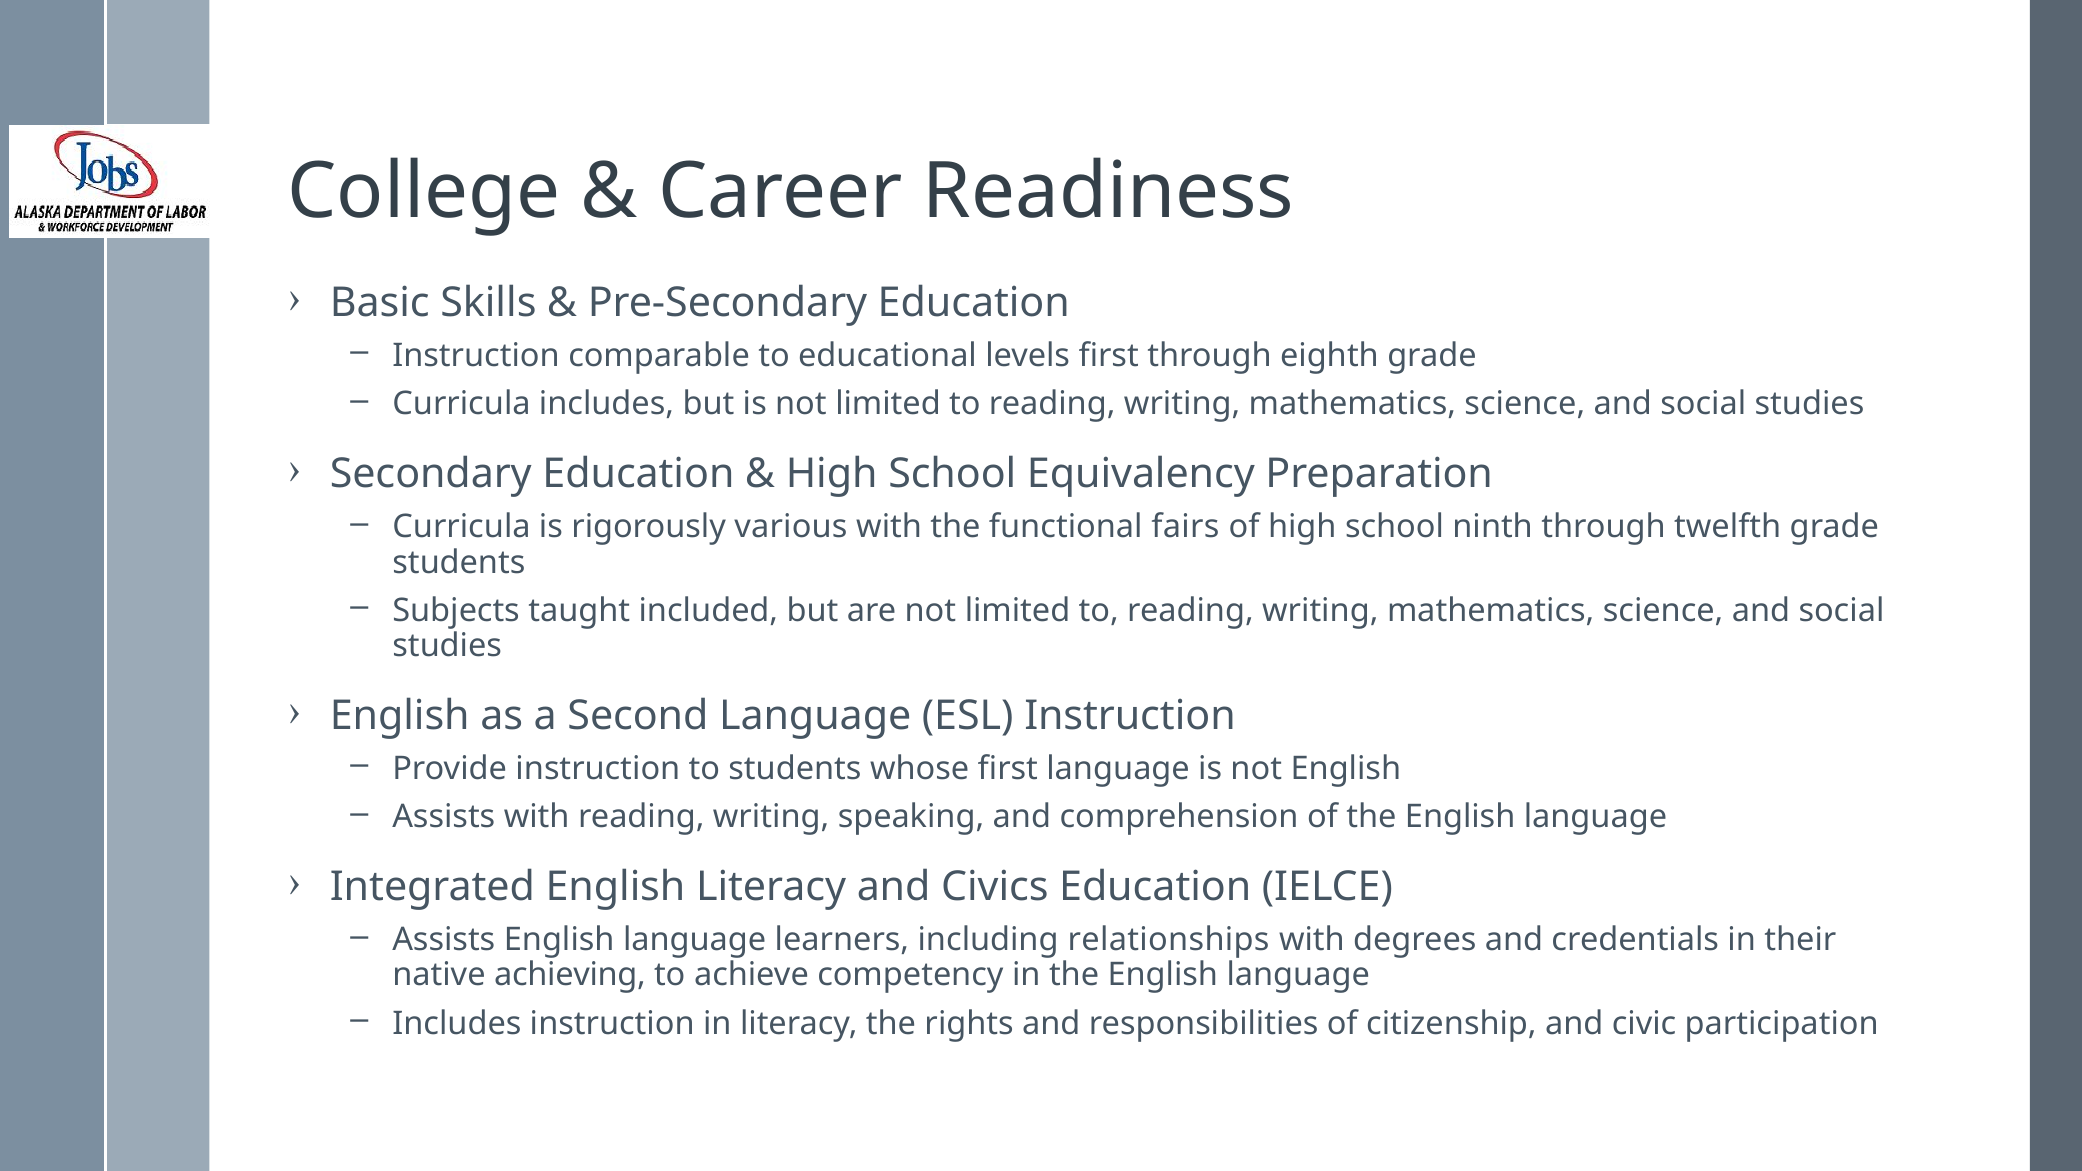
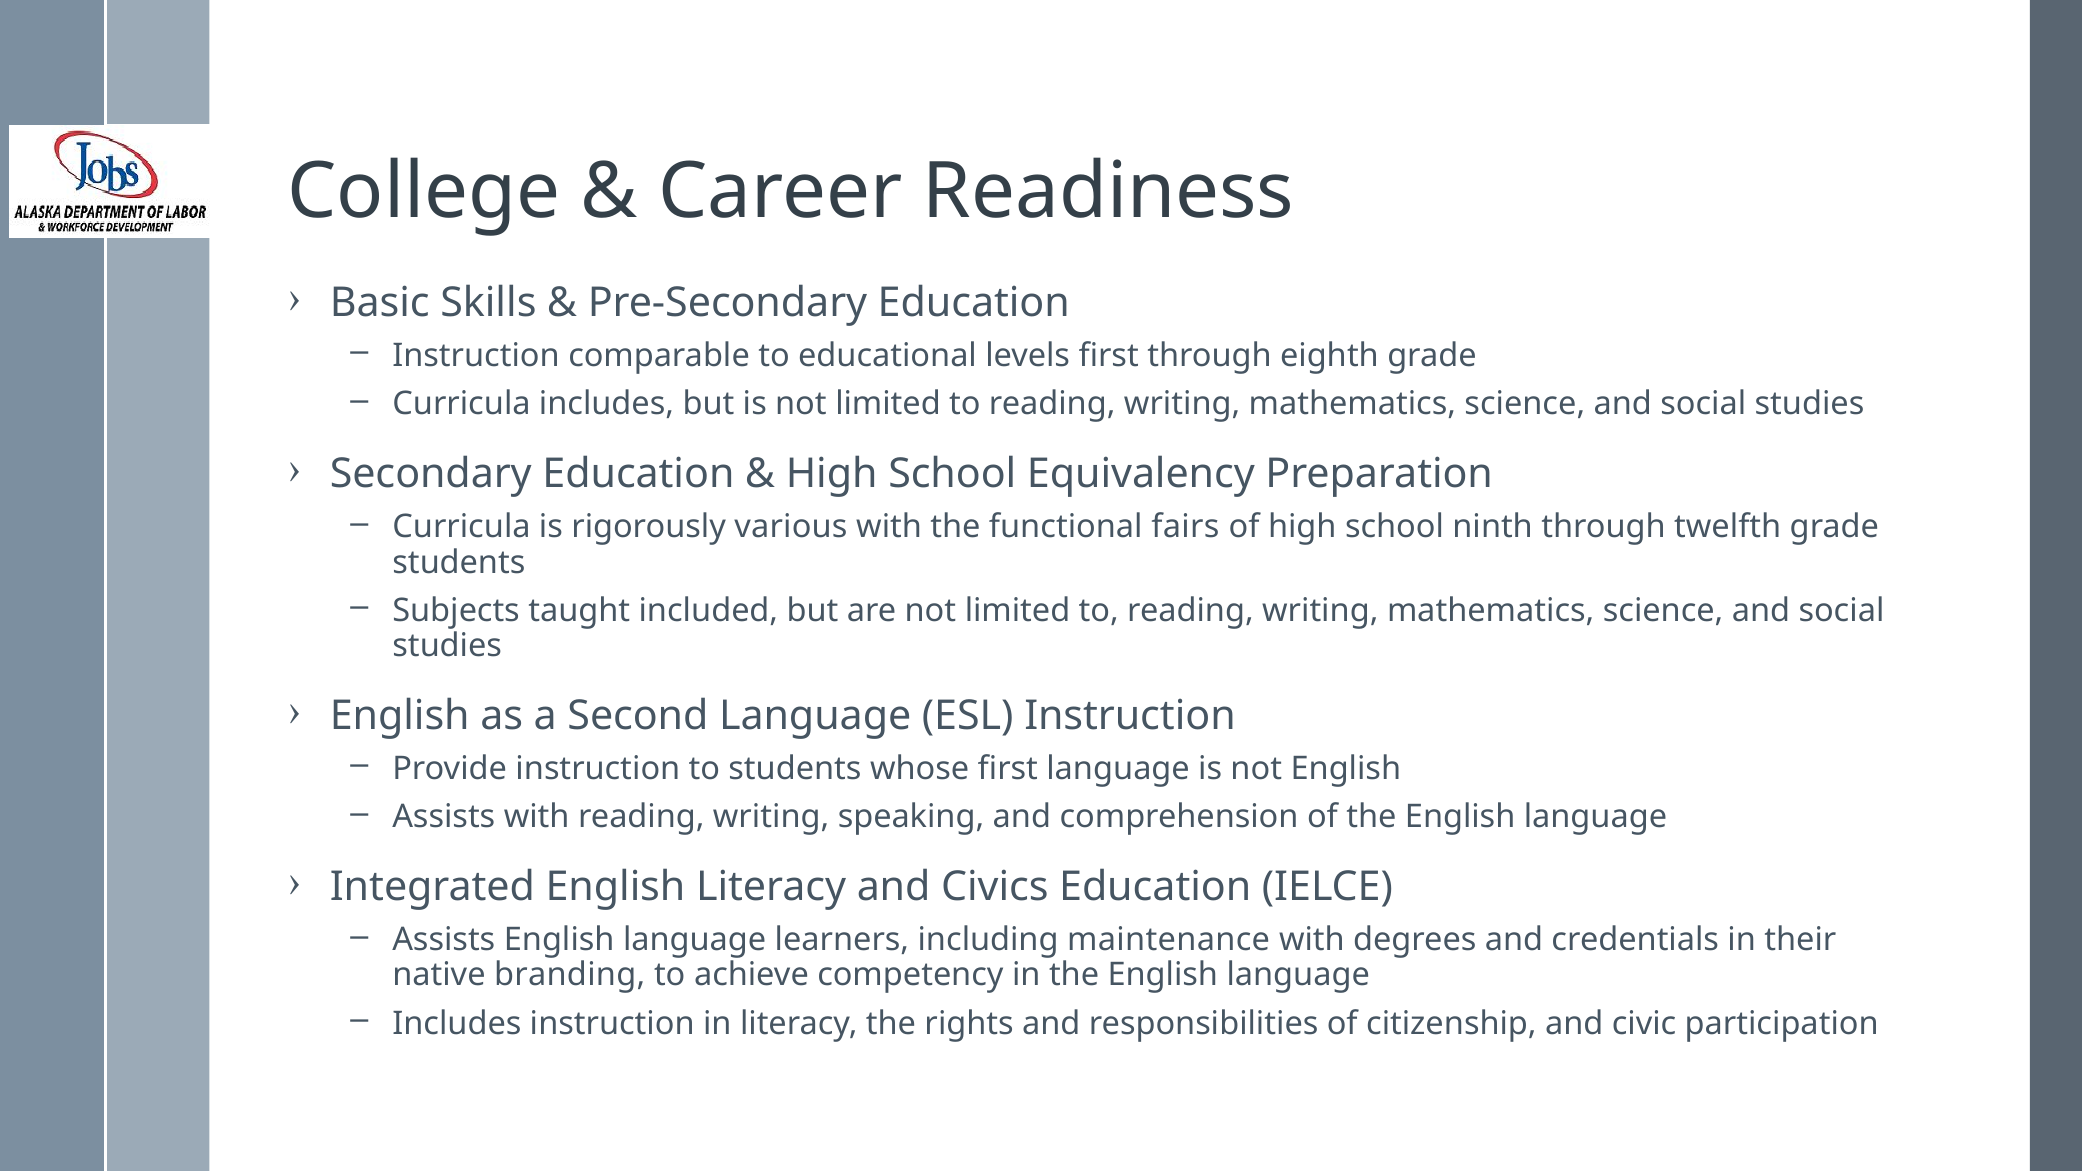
relationships: relationships -> maintenance
achieving: achieving -> branding
